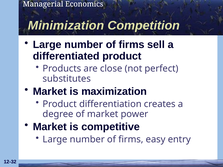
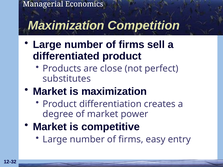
Minimization at (66, 26): Minimization -> Maximization
